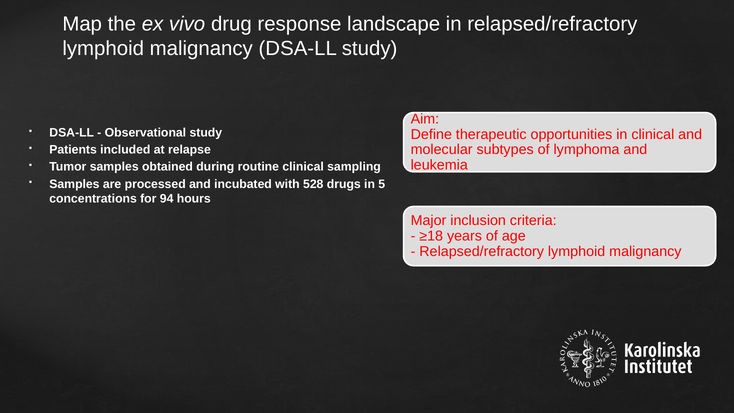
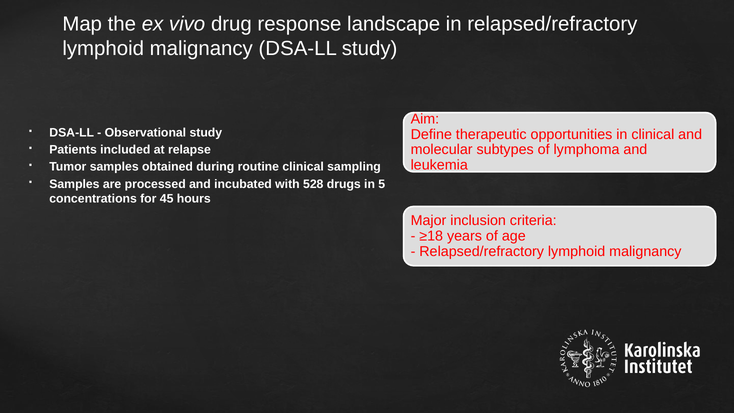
94: 94 -> 45
